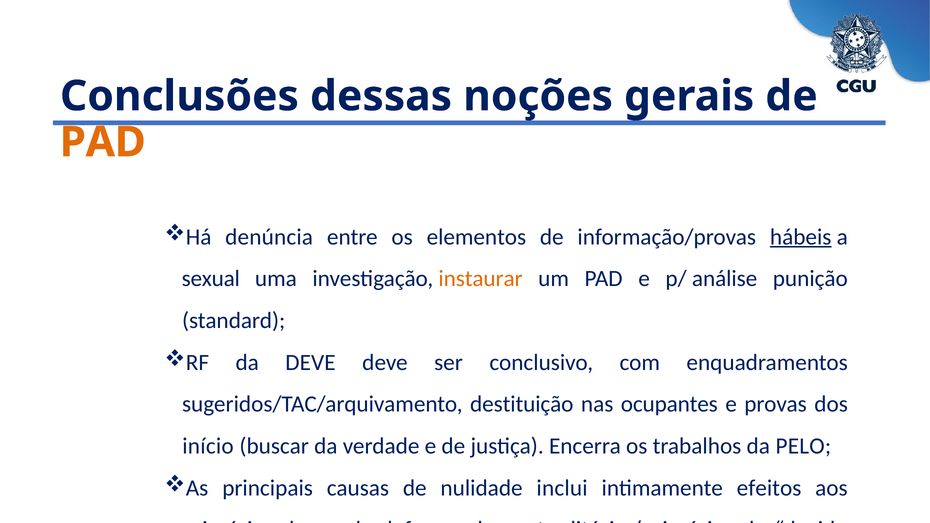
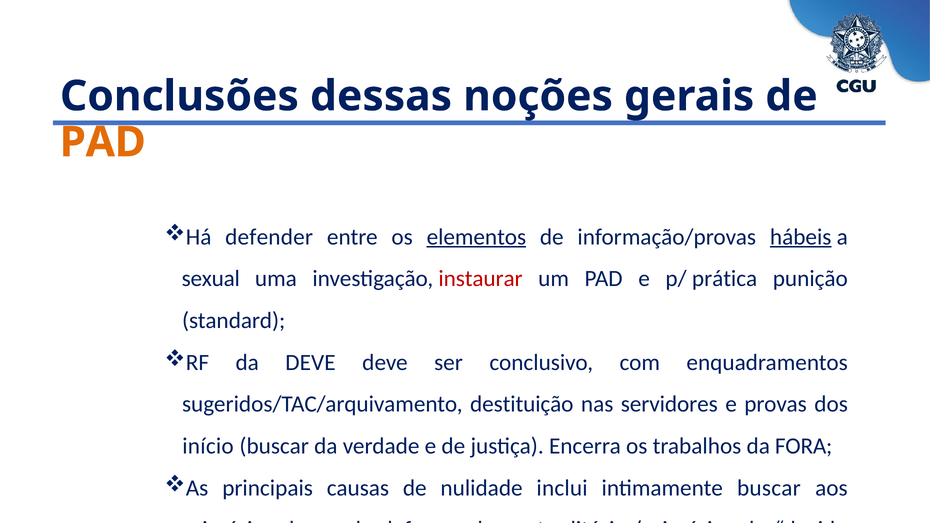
denúncia: denúncia -> defender
elementos underline: none -> present
instaurar colour: orange -> red
análise: análise -> prática
ocupantes: ocupantes -> servidores
PELO: PELO -> FORA
intimamente efeitos: efeitos -> buscar
